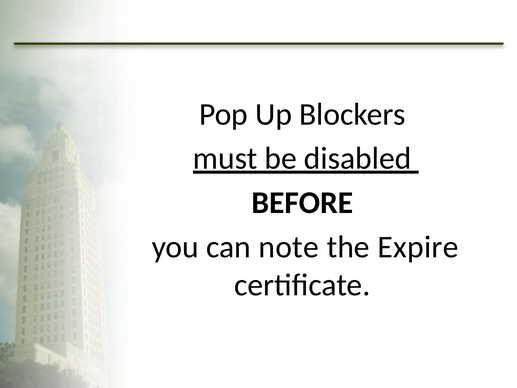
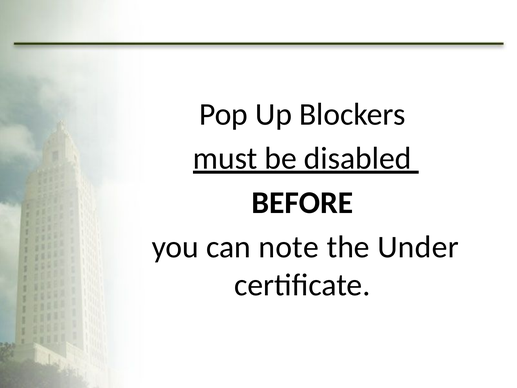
Expire: Expire -> Under
